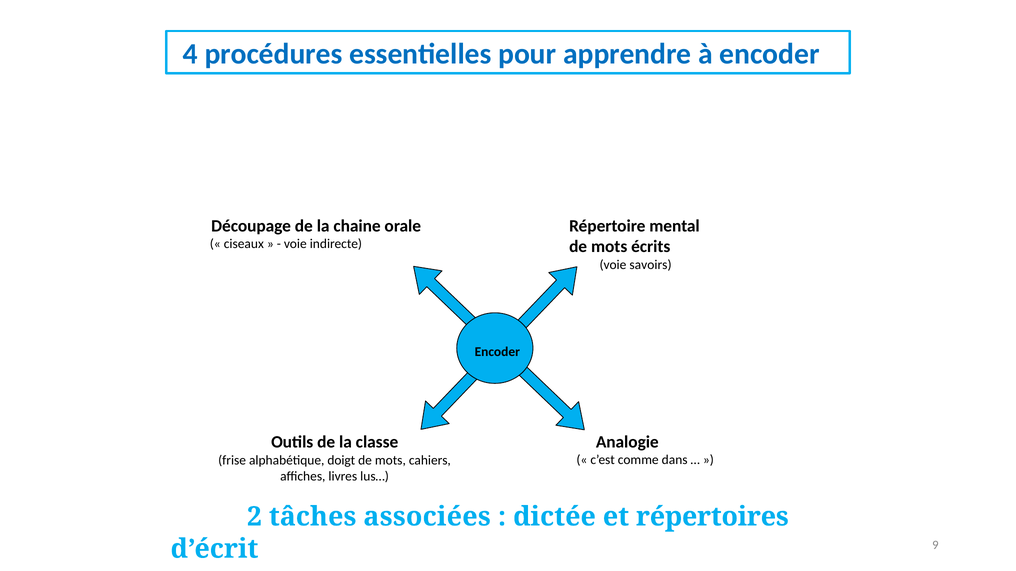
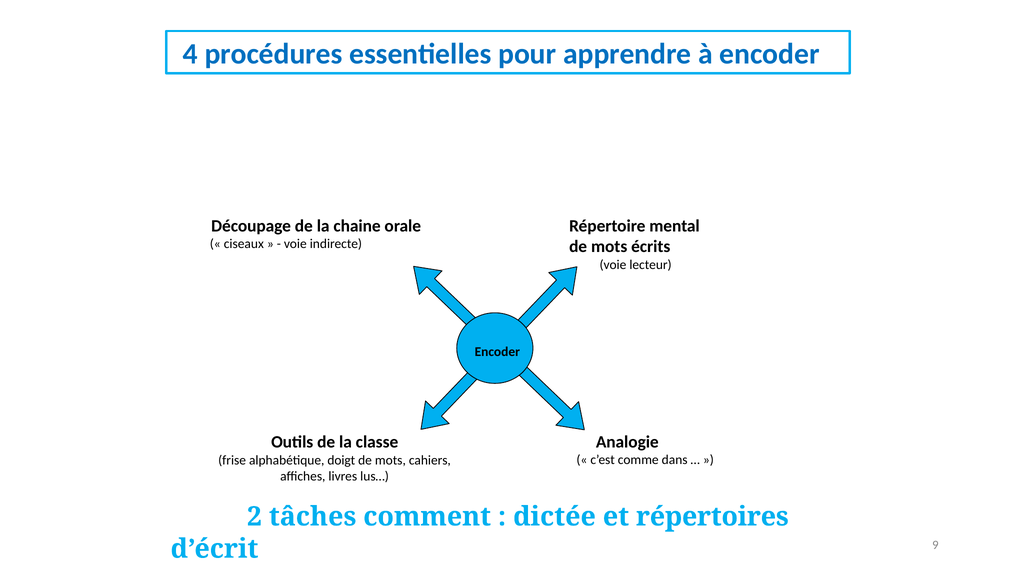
savoirs: savoirs -> lecteur
associées: associées -> comment
